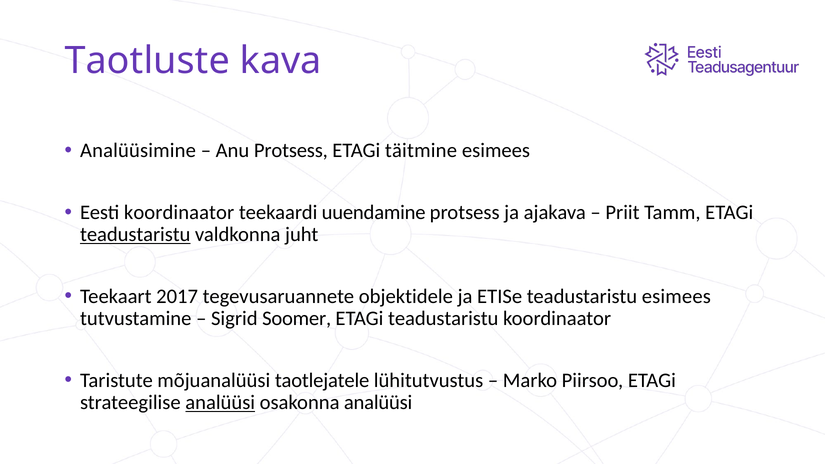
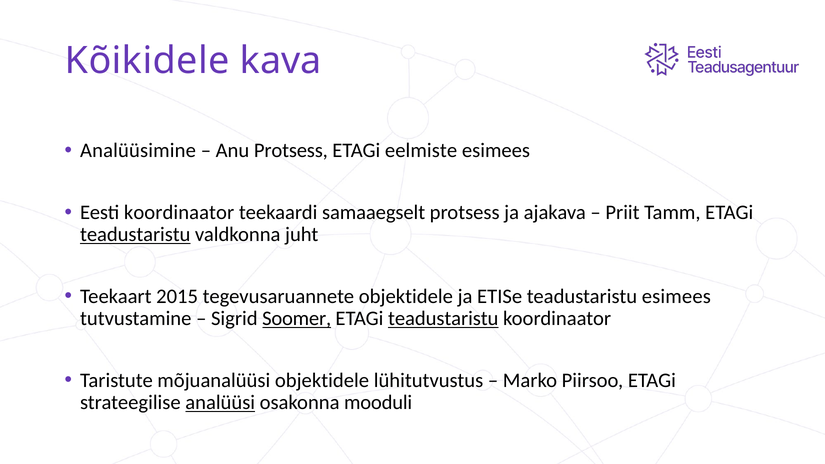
Taotluste: Taotluste -> Kõikidele
täitmine: täitmine -> eelmiste
uuendamine: uuendamine -> samaaegselt
2017: 2017 -> 2015
Soomer underline: none -> present
teadustaristu at (443, 319) underline: none -> present
mõjuanalüüsi taotlejatele: taotlejatele -> objektidele
osakonna analüüsi: analüüsi -> mooduli
